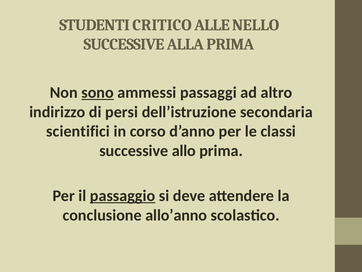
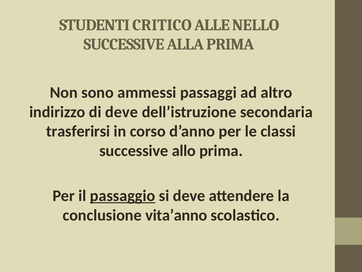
sono underline: present -> none
di persi: persi -> deve
scientifici: scientifici -> trasferirsi
allo’anno: allo’anno -> vita’anno
